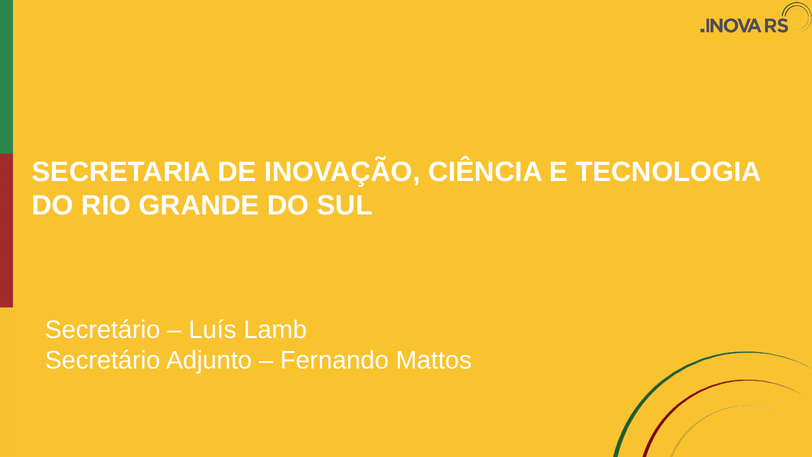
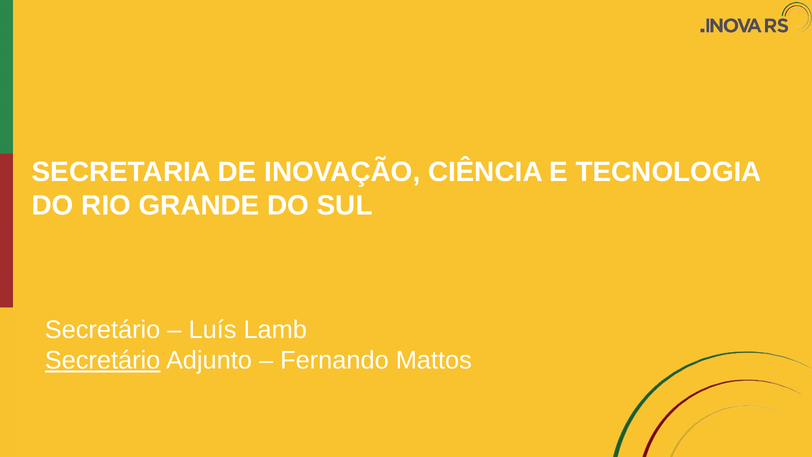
Secretário at (103, 360) underline: none -> present
